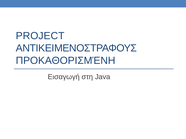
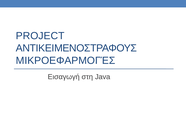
ΠΡΟΚΑΘΟΡΙΣΜΈΝΗ: ΠΡΟΚΑΘΟΡΙΣΜΈΝΗ -> ΜΙΚΡΟΕΦΑΡΜΟΓΈΣ
